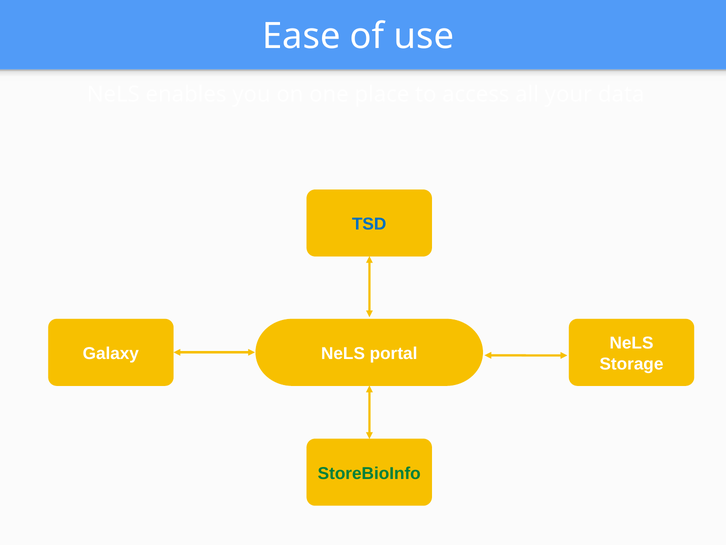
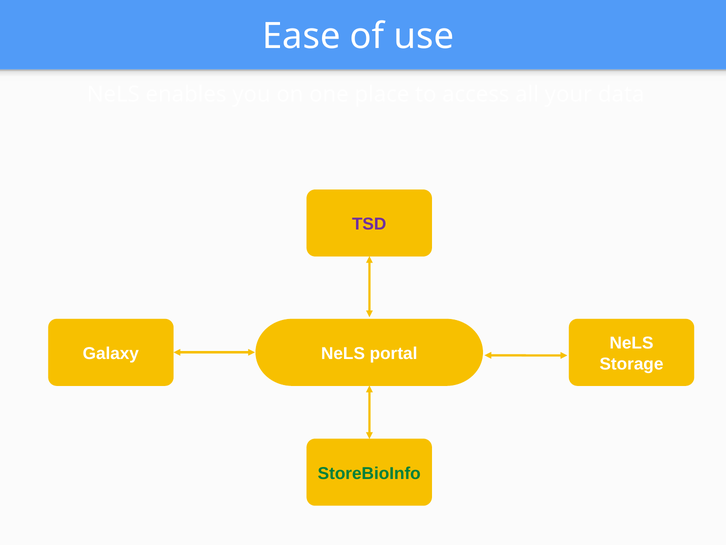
TSD colour: blue -> purple
